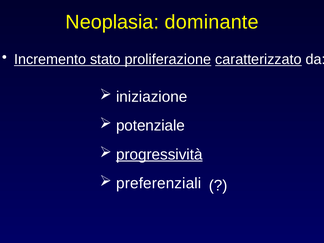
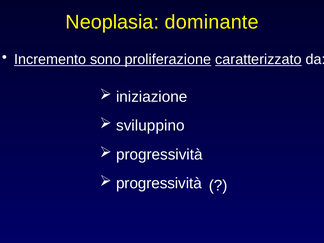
stato: stato -> sono
potenziale: potenziale -> sviluppino
progressività at (159, 154) underline: present -> none
preferenziali at (159, 183): preferenziali -> progressività
